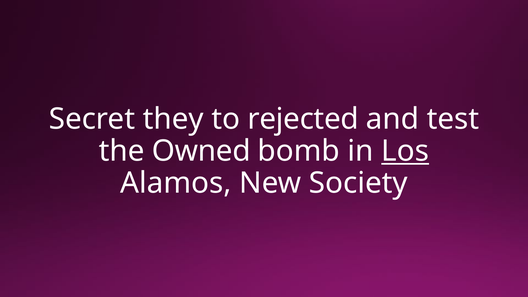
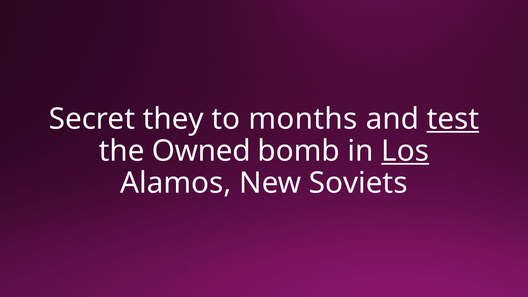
rejected: rejected -> months
test underline: none -> present
Society: Society -> Soviets
